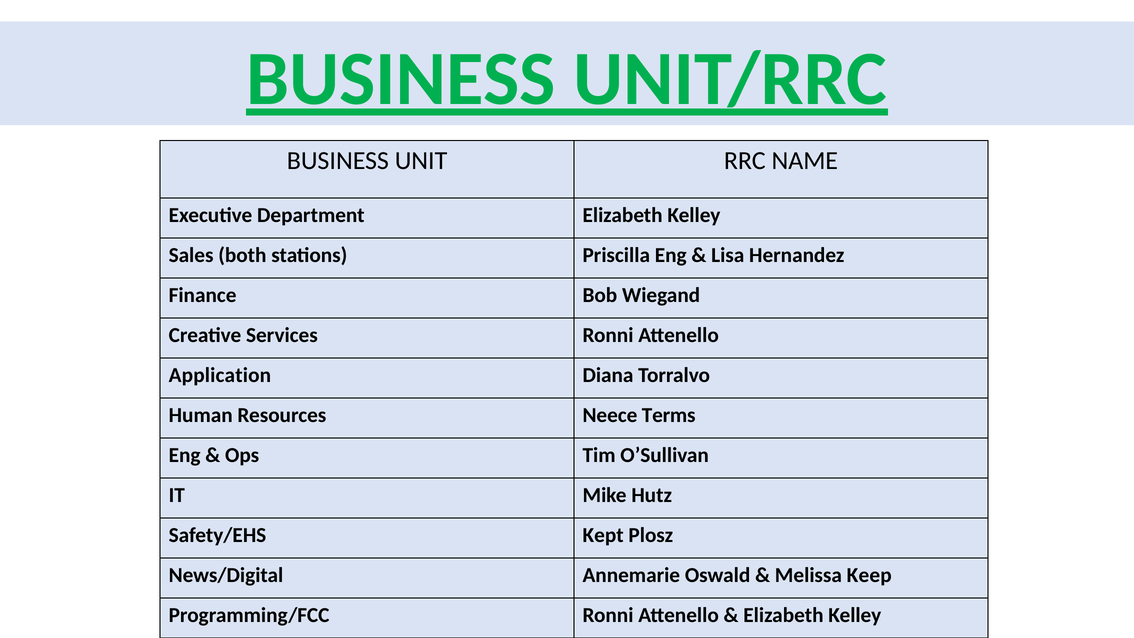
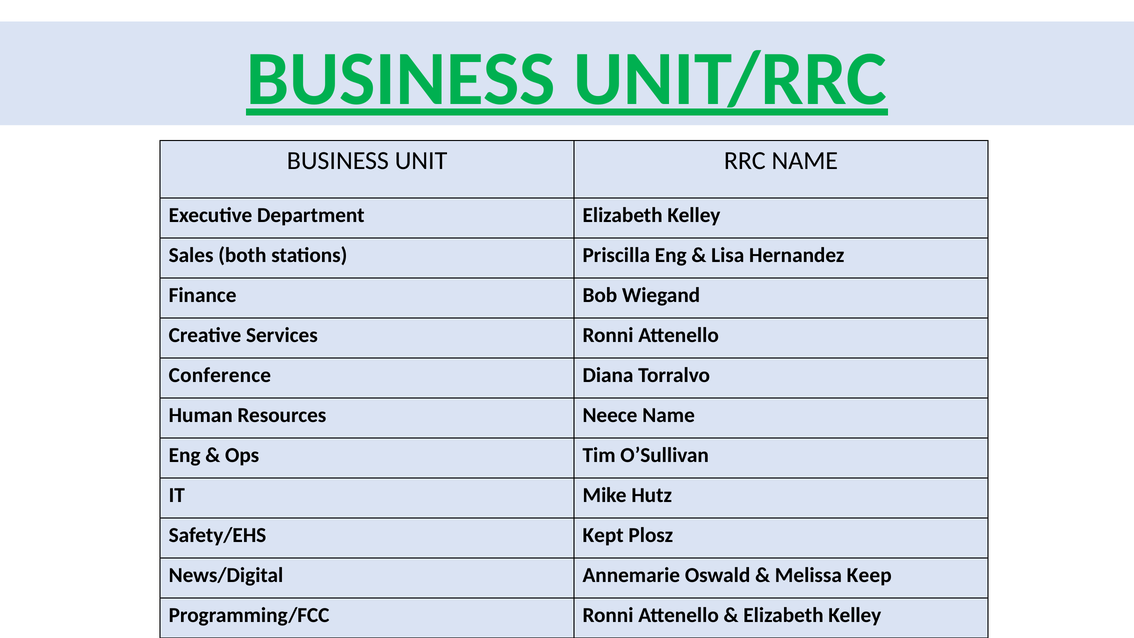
Application: Application -> Conference
Neece Terms: Terms -> Name
